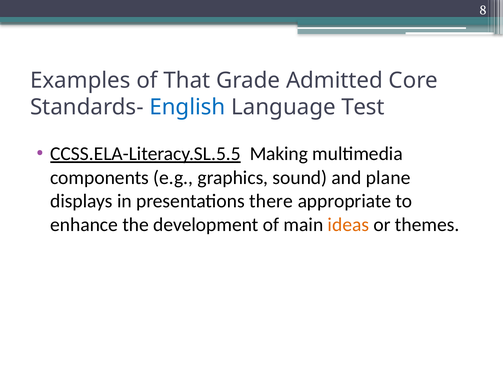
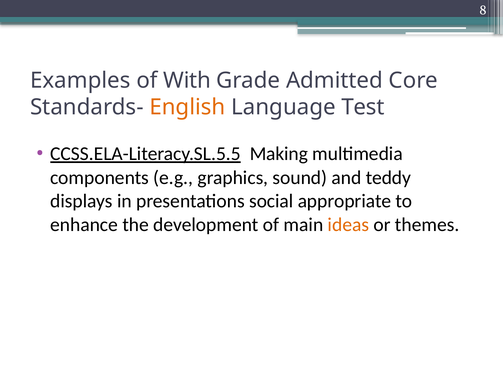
That: That -> With
English colour: blue -> orange
plane: plane -> teddy
there: there -> social
